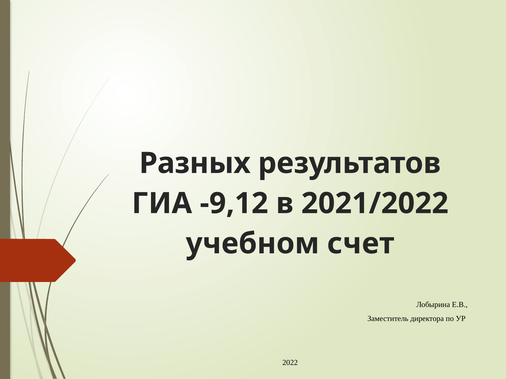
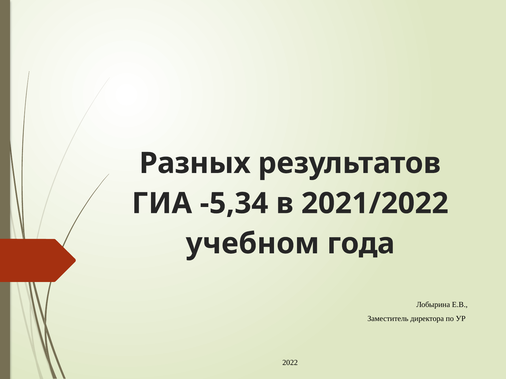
-9,12: -9,12 -> -5,34
счет: счет -> года
